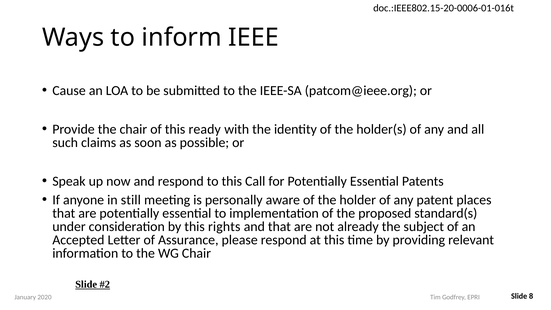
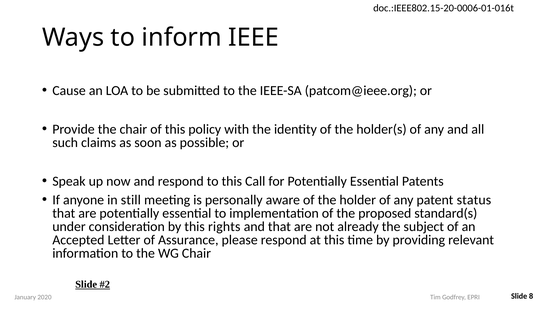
ready: ready -> policy
places: places -> status
